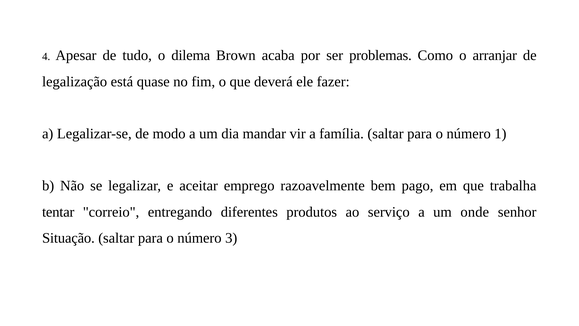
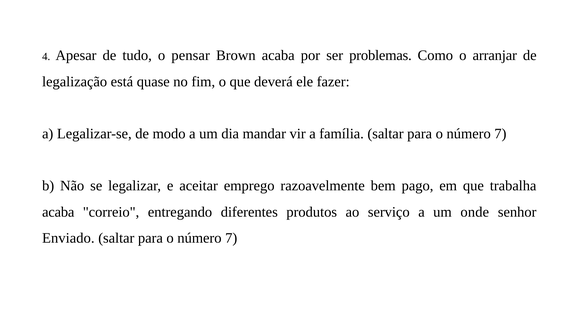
dilema: dilema -> pensar
1 at (500, 134): 1 -> 7
tentar at (58, 212): tentar -> acaba
Situação: Situação -> Enviado
3 at (231, 238): 3 -> 7
